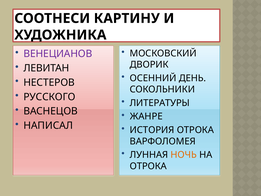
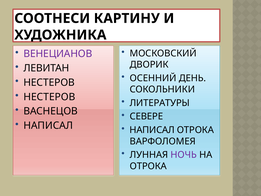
РУССКОГО at (49, 97): РУССКОГО -> НЕСТЕРОВ
ЖАНРЕ: ЖАНРЕ -> СЕВЕРЕ
ИСТОРИЯ at (152, 130): ИСТОРИЯ -> НАПИСАЛ
НОЧЬ colour: orange -> purple
